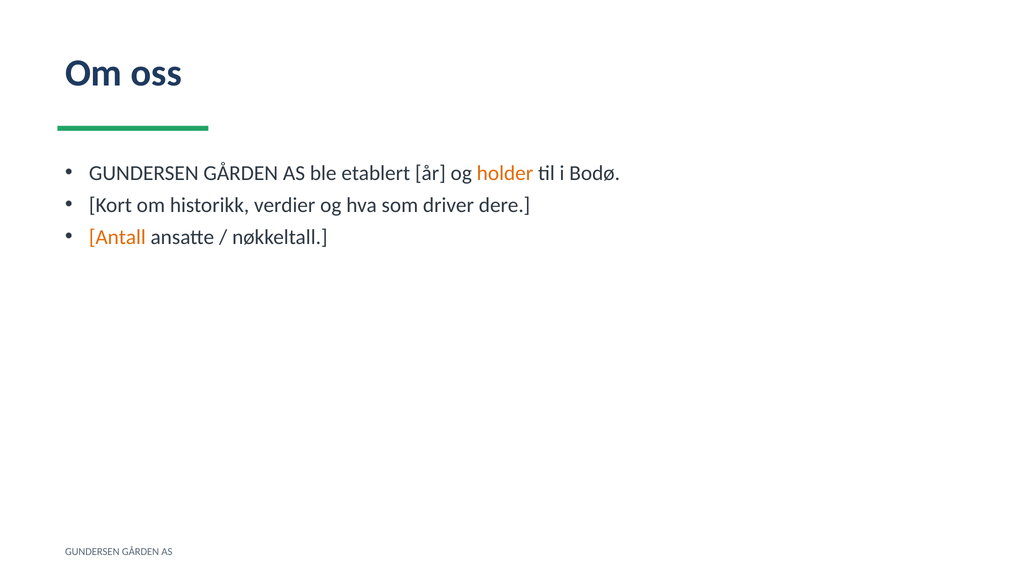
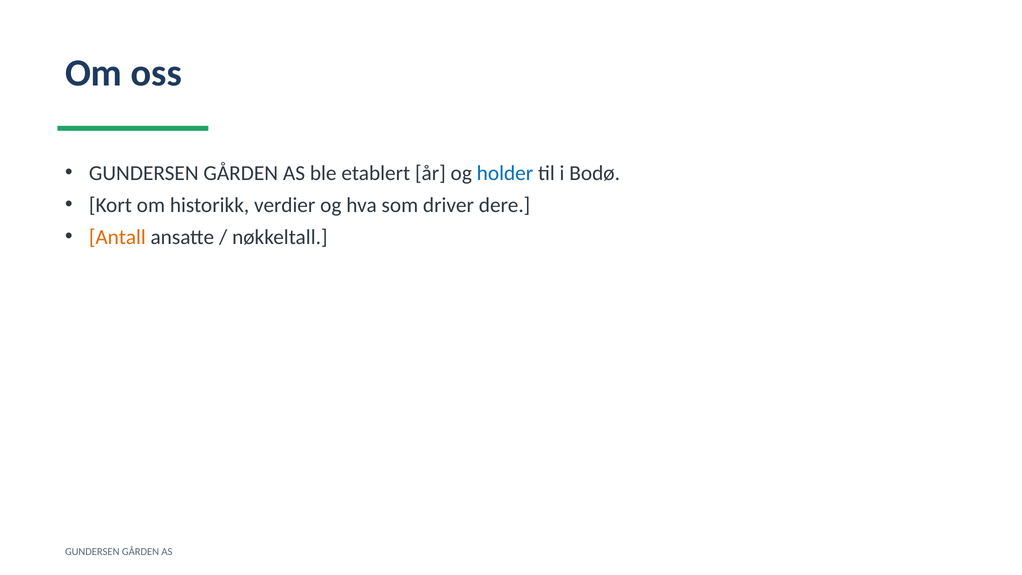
holder colour: orange -> blue
